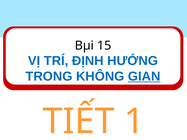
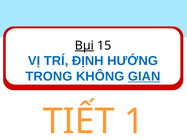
Bµi underline: none -> present
